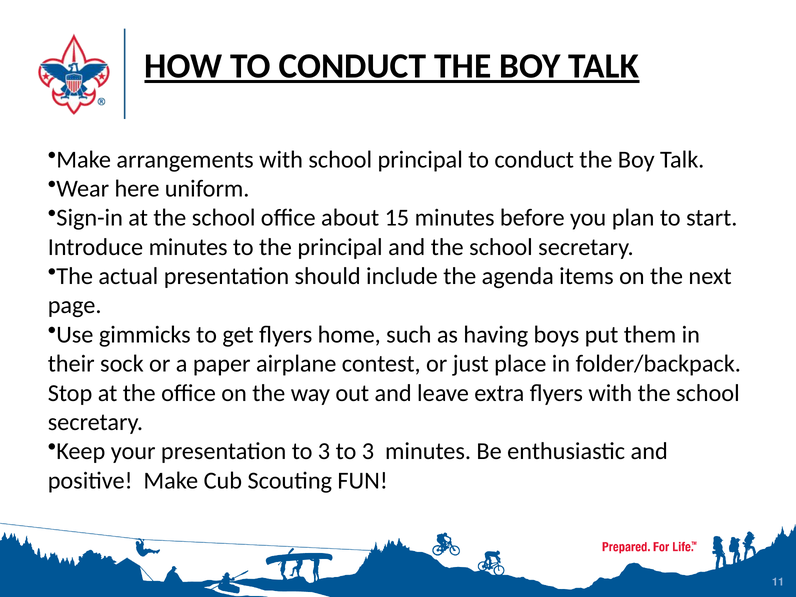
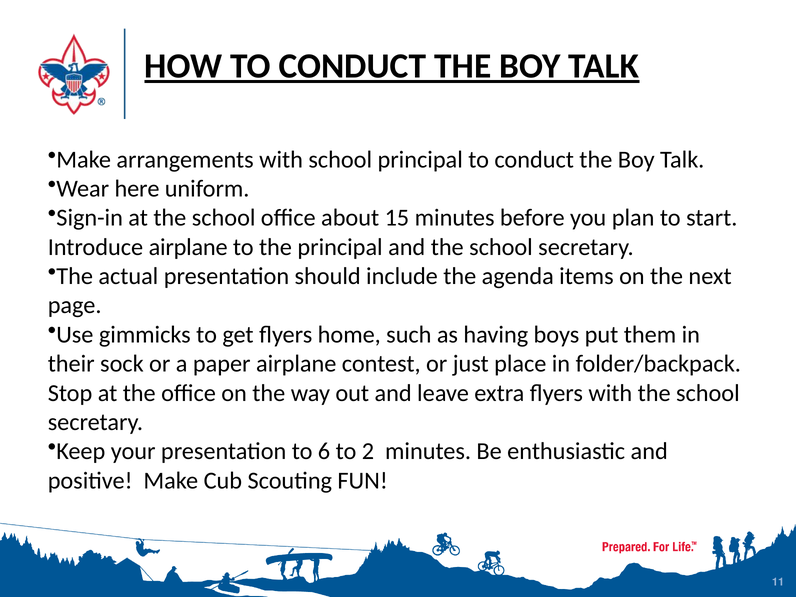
Introduce minutes: minutes -> airplane
presentation to 3: 3 -> 6
3 at (368, 451): 3 -> 2
